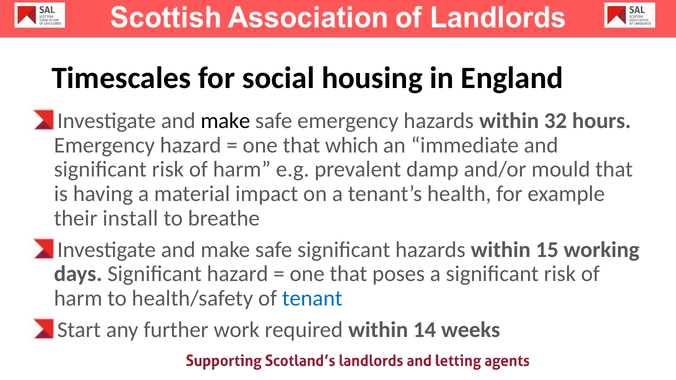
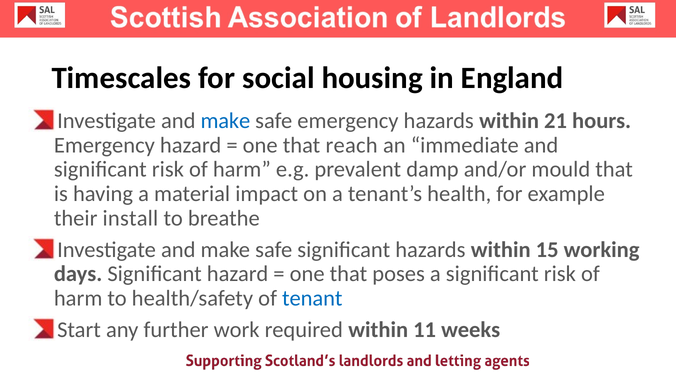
make at (225, 121) colour: black -> blue
32: 32 -> 21
which: which -> reach
14: 14 -> 11
